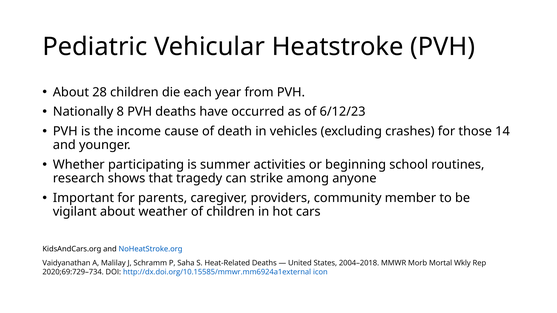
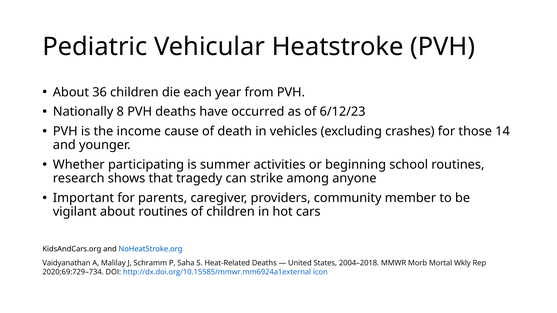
28: 28 -> 36
about weather: weather -> routines
